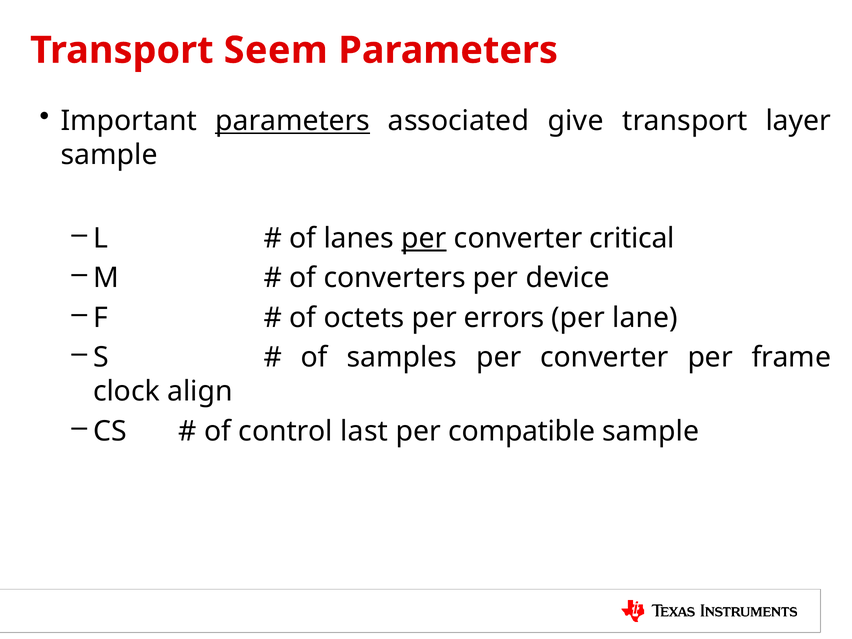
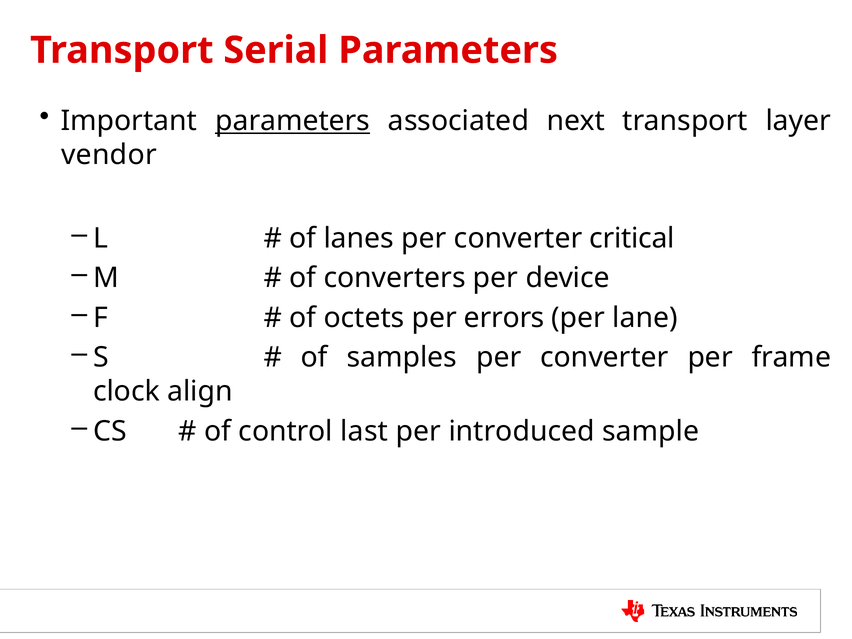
Seem: Seem -> Serial
give: give -> next
sample at (109, 155): sample -> vendor
per at (424, 238) underline: present -> none
compatible: compatible -> introduced
